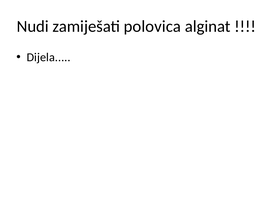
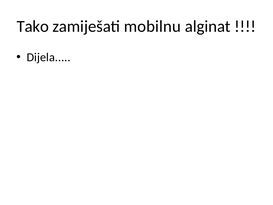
Nudi: Nudi -> Tako
polovica: polovica -> mobilnu
